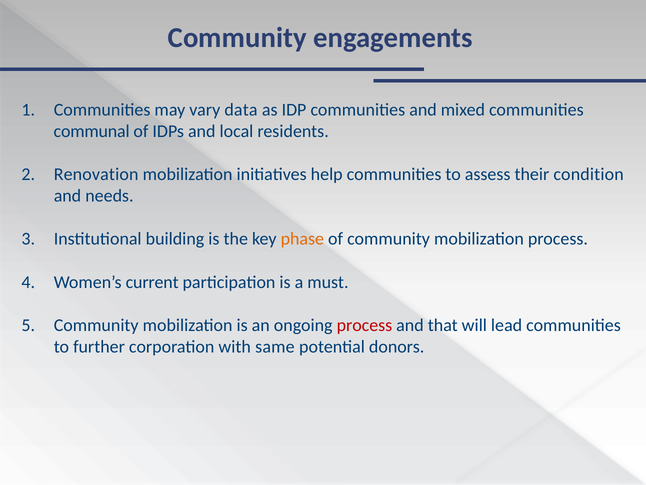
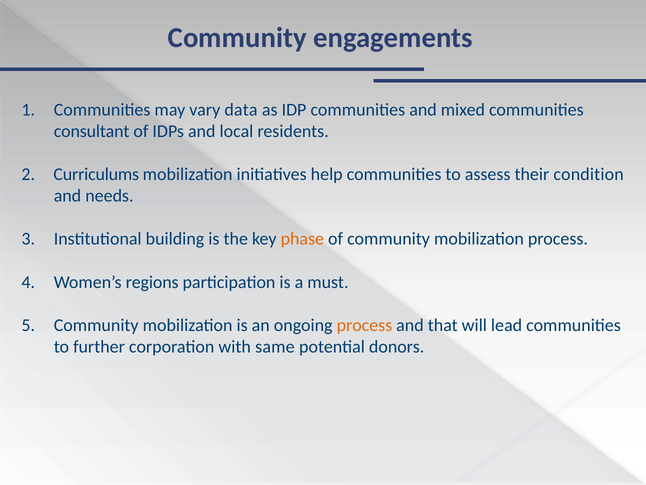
communal: communal -> consultant
Renovation: Renovation -> Curriculums
current: current -> regions
process at (364, 325) colour: red -> orange
